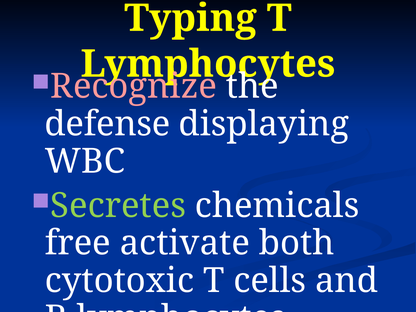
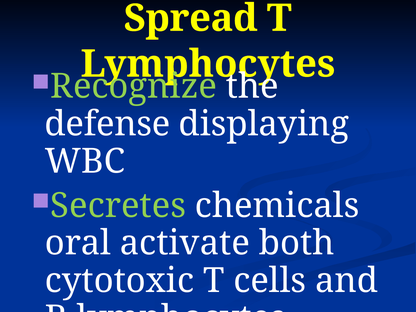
Typing: Typing -> Spread
Recognize colour: pink -> light green
free: free -> oral
